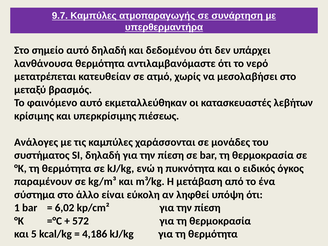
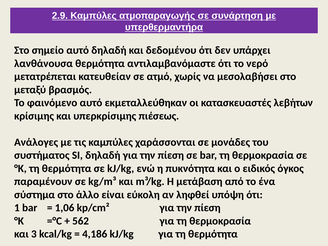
9.7: 9.7 -> 2.9
6,02: 6,02 -> 1,06
572: 572 -> 562
5: 5 -> 3
